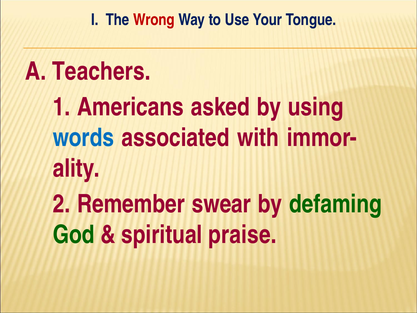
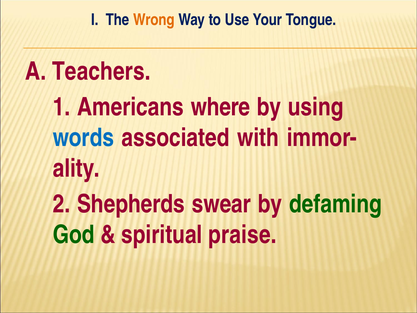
Wrong colour: red -> orange
asked: asked -> where
Remember: Remember -> Shepherds
